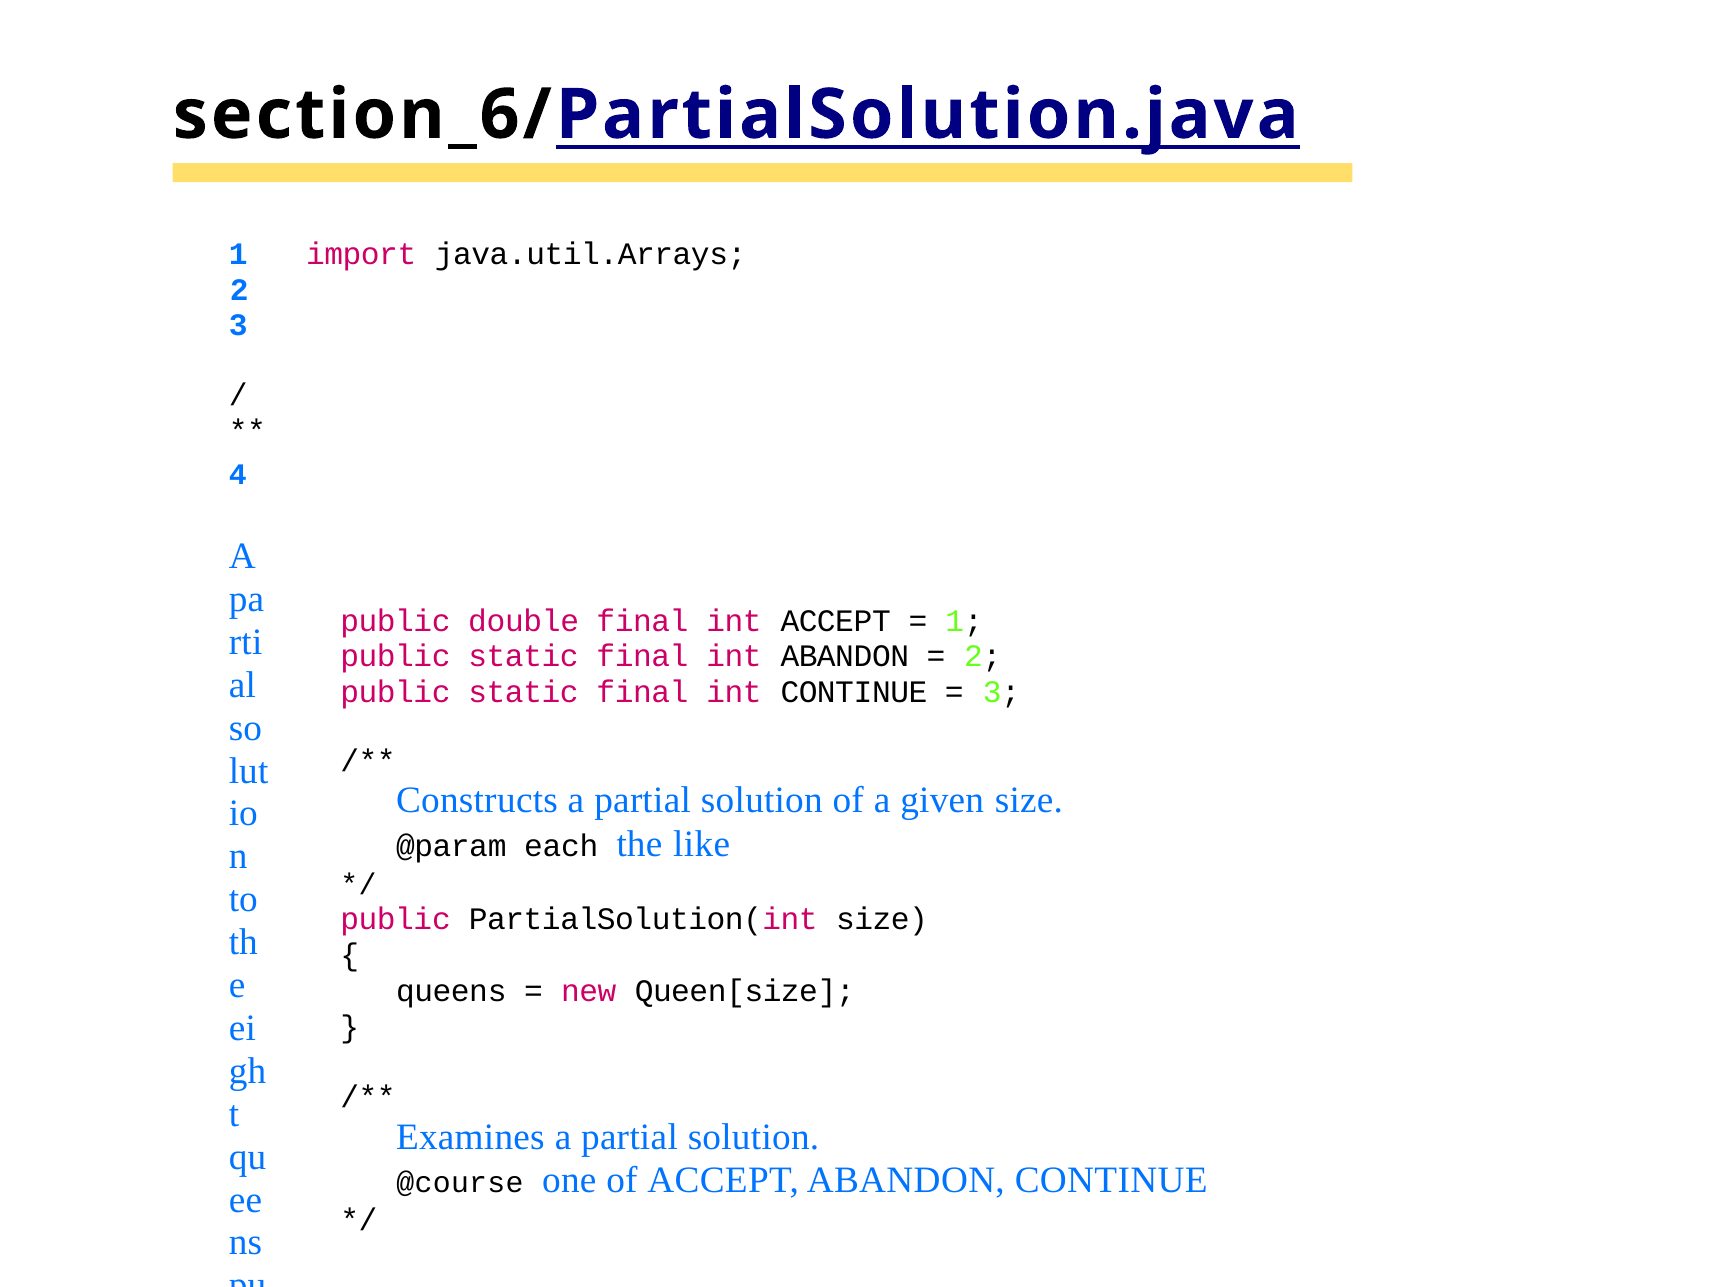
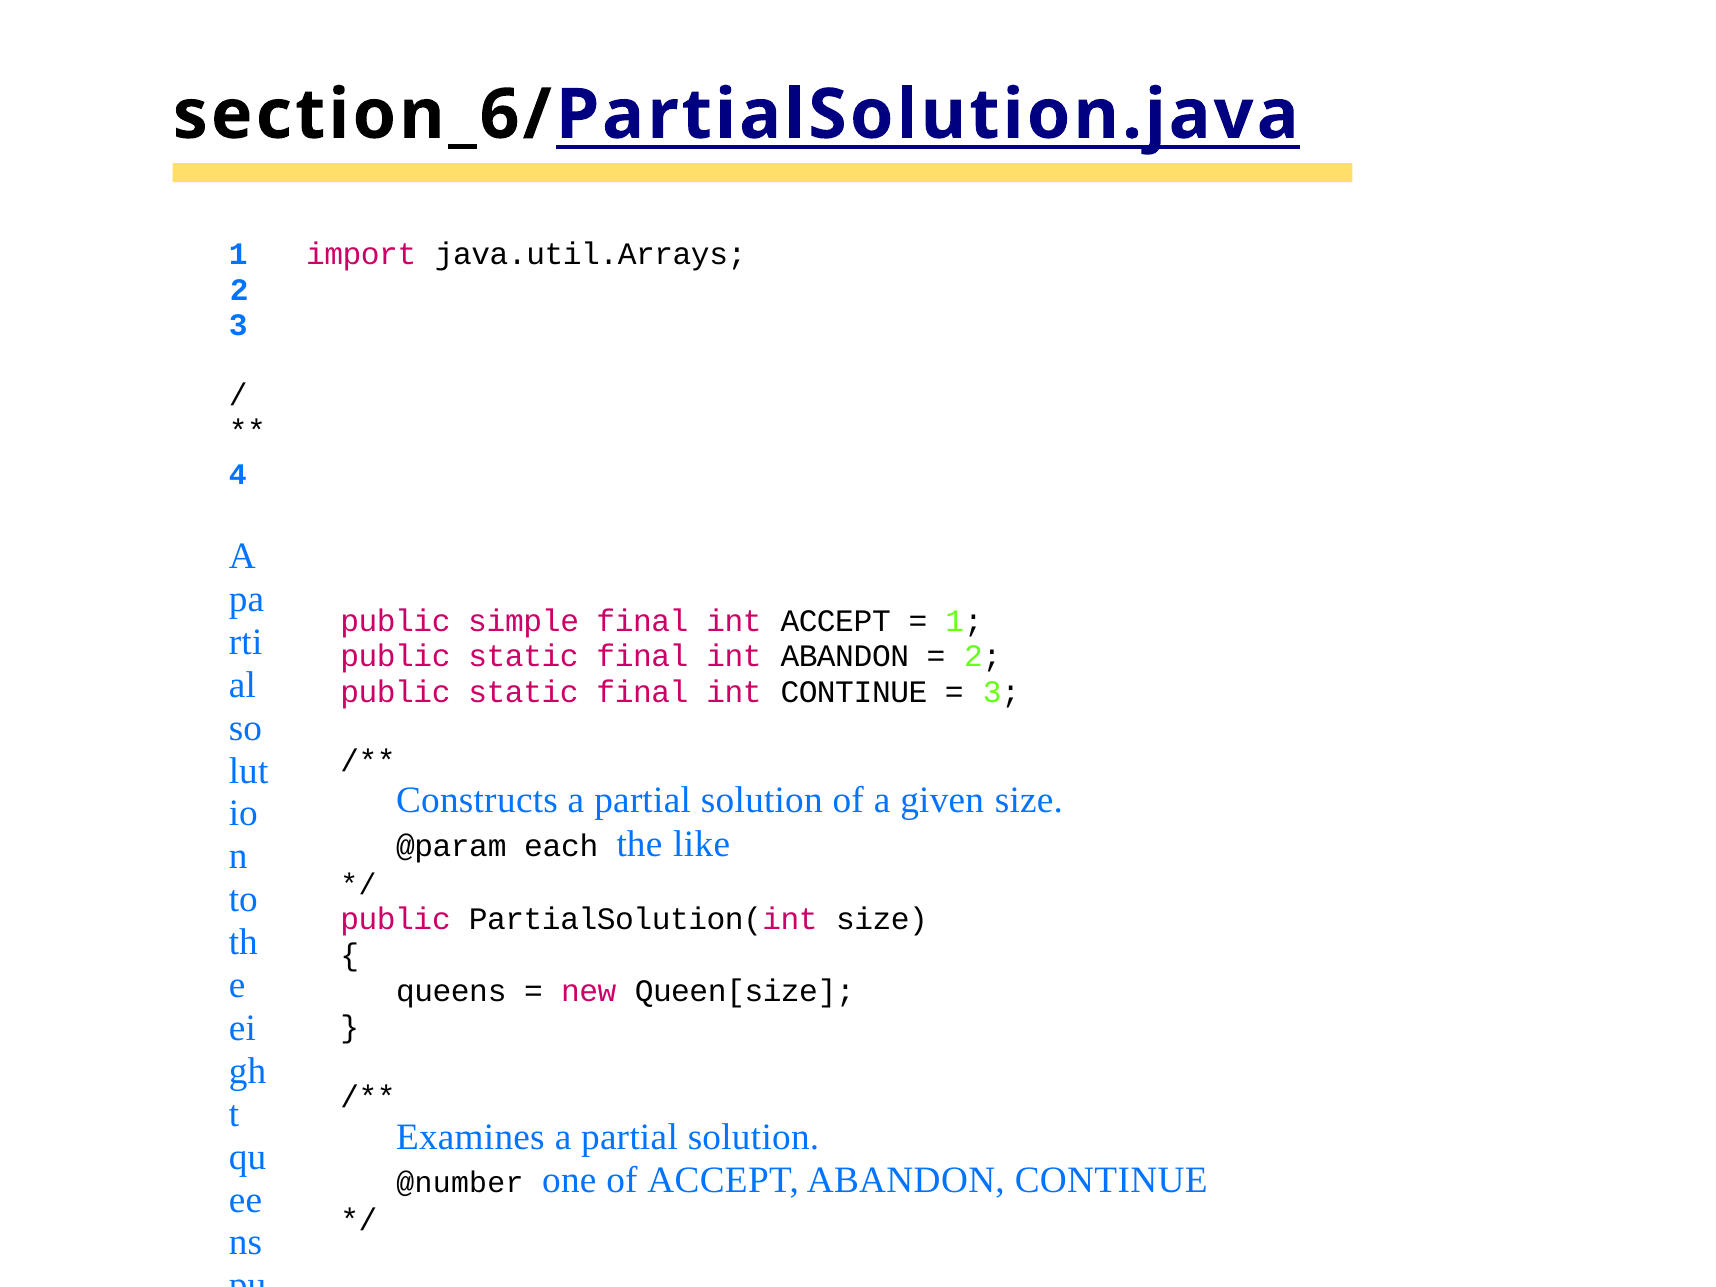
double: double -> simple
@course: @course -> @number
